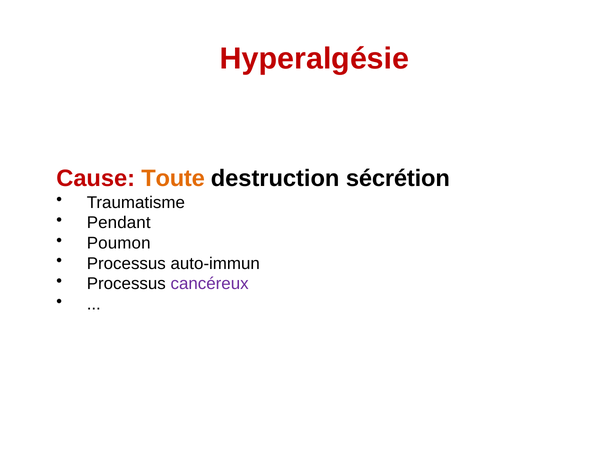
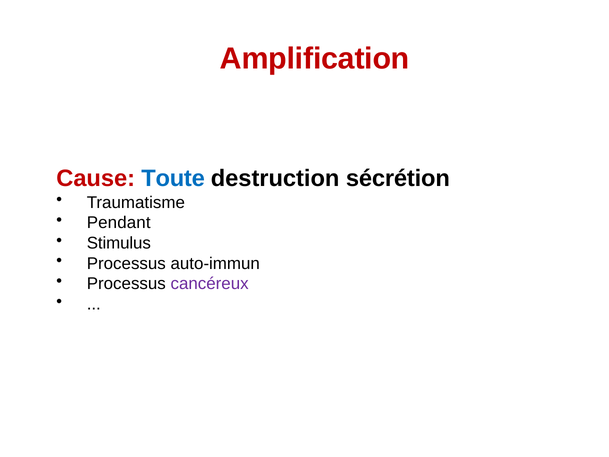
Hyperalgésie: Hyperalgésie -> Amplification
Toute colour: orange -> blue
Poumon: Poumon -> Stimulus
